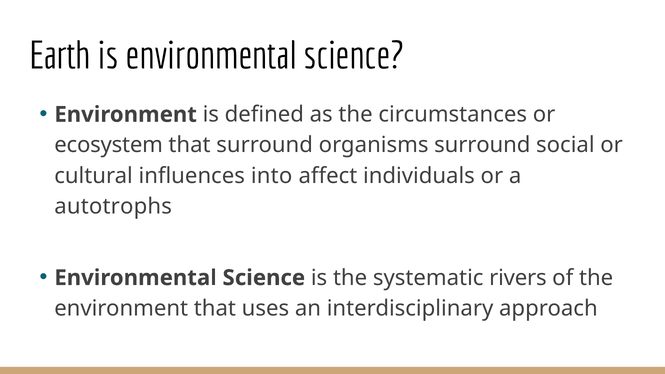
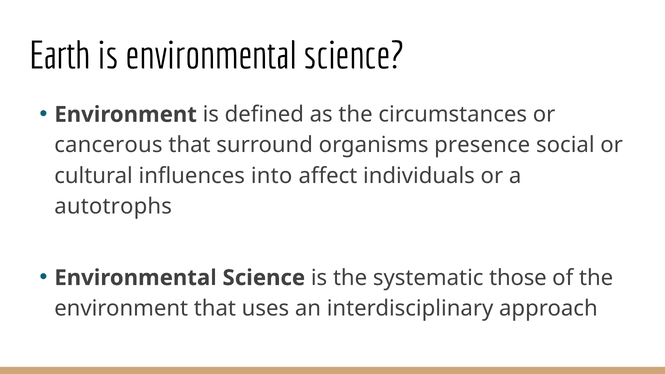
ecosystem: ecosystem -> cancerous
organisms surround: surround -> presence
rivers: rivers -> those
